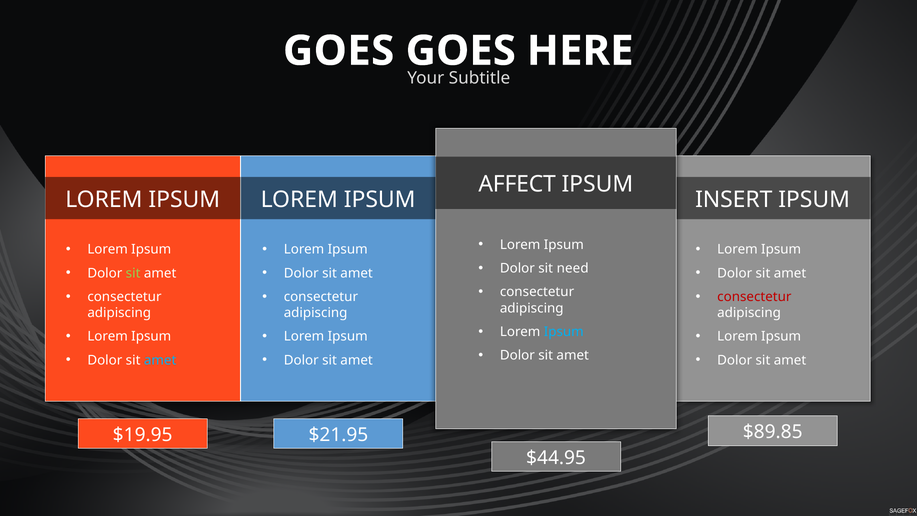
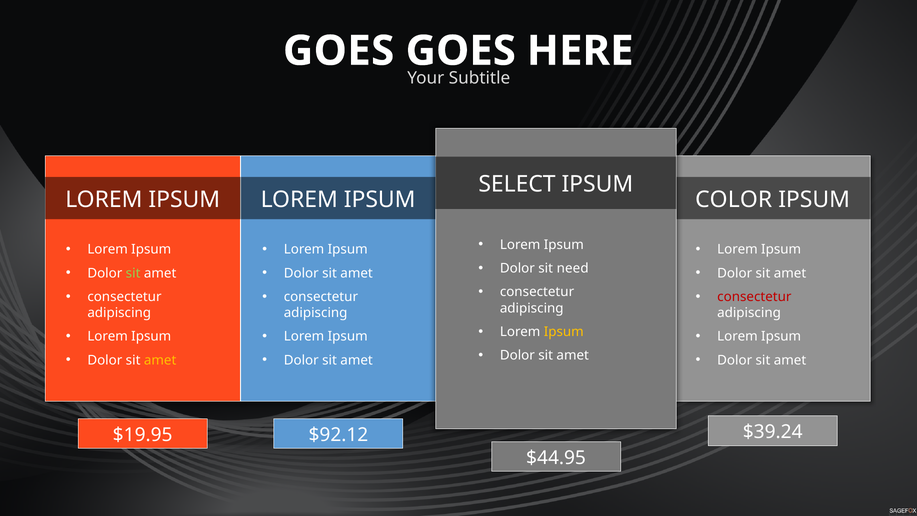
AFFECT: AFFECT -> SELECT
INSERT: INSERT -> COLOR
Ipsum at (564, 332) colour: light blue -> yellow
amet at (160, 360) colour: light blue -> yellow
$89.85: $89.85 -> $39.24
$21.95: $21.95 -> $92.12
